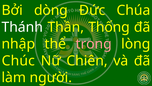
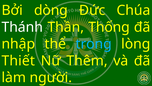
trong colour: pink -> light blue
Chúc: Chúc -> Thiết
Chiên: Chiên -> Thêm
